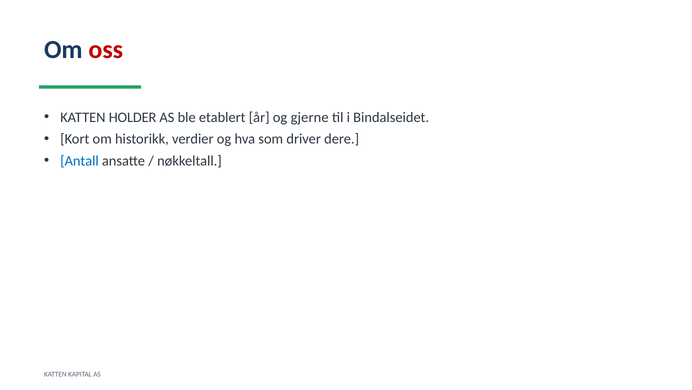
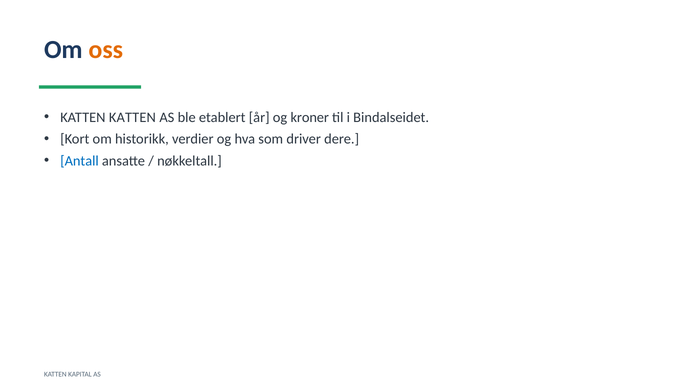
oss colour: red -> orange
KATTEN HOLDER: HOLDER -> KATTEN
gjerne: gjerne -> kroner
